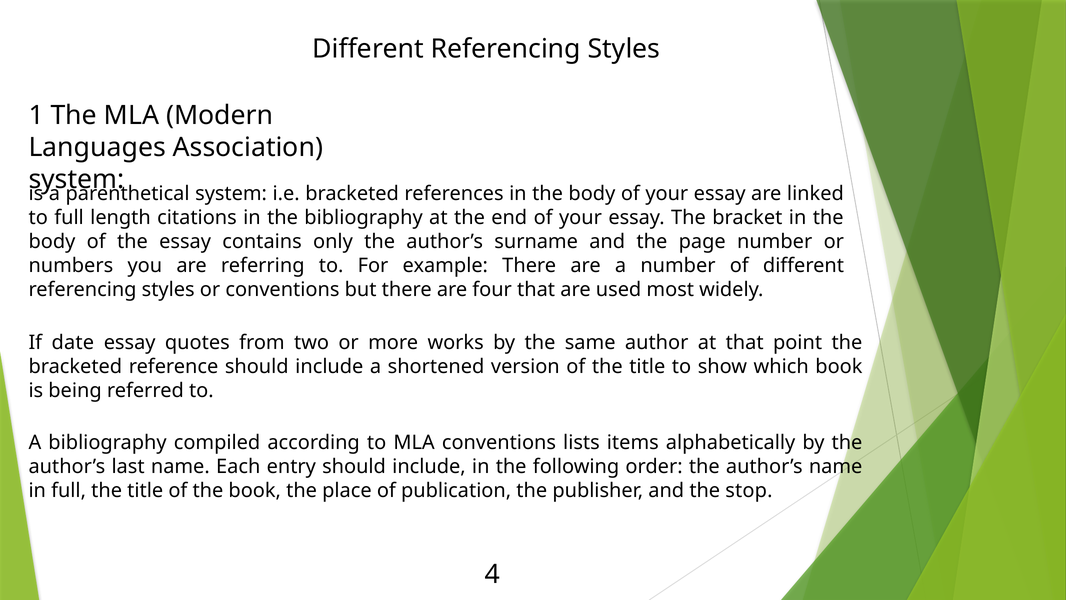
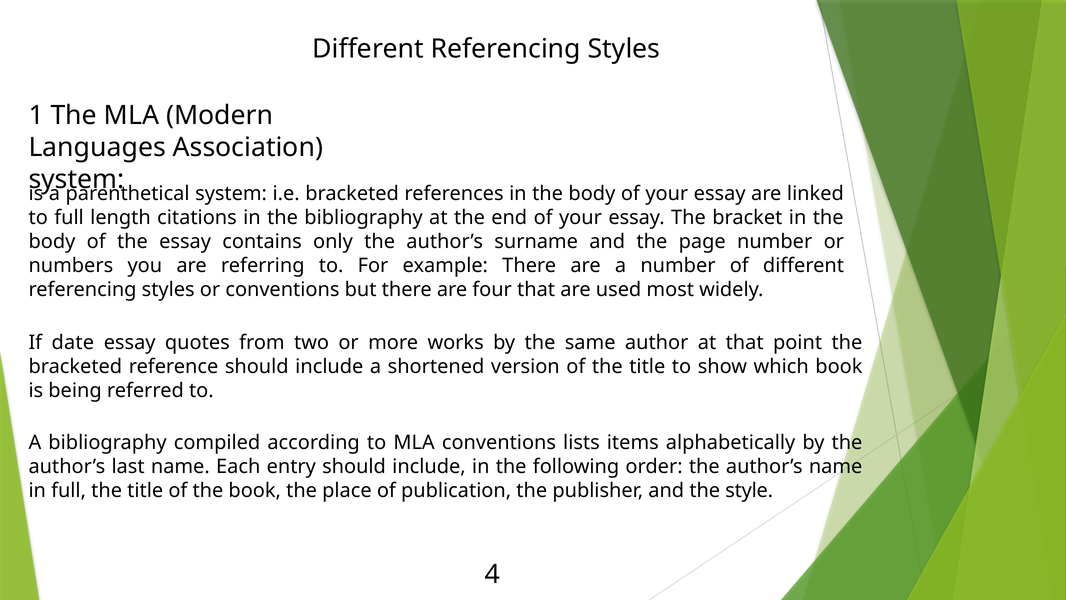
stop: stop -> style
